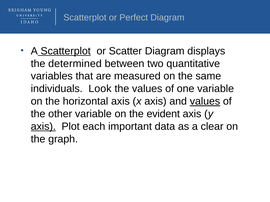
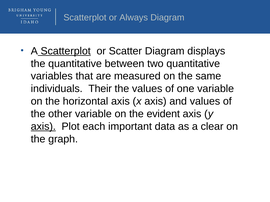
Perfect: Perfect -> Always
the determined: determined -> quantitative
Look: Look -> Their
values at (205, 102) underline: present -> none
